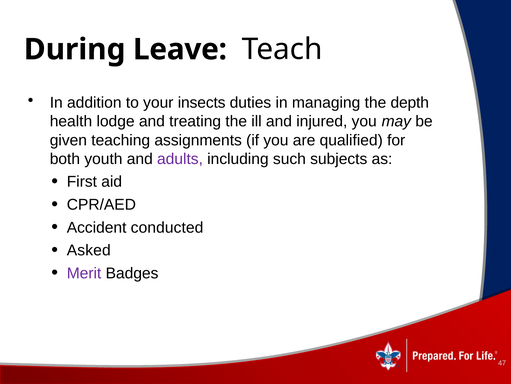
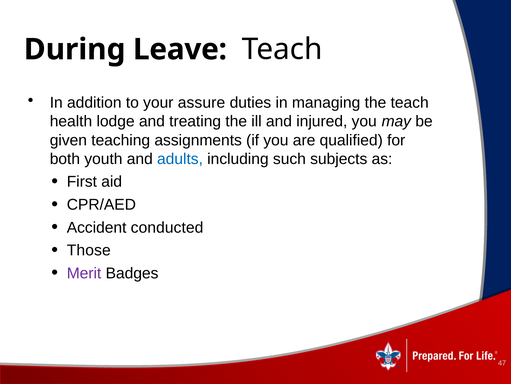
insects: insects -> assure
the depth: depth -> teach
adults colour: purple -> blue
Asked: Asked -> Those
